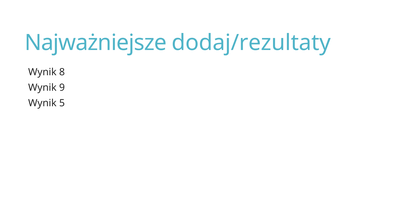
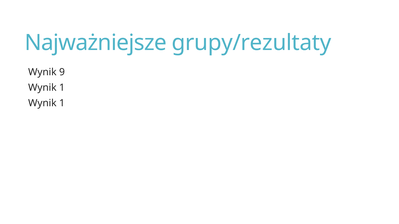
dodaj/rezultaty: dodaj/rezultaty -> grupy/rezultaty
8: 8 -> 9
9 at (62, 88): 9 -> 1
5 at (62, 103): 5 -> 1
